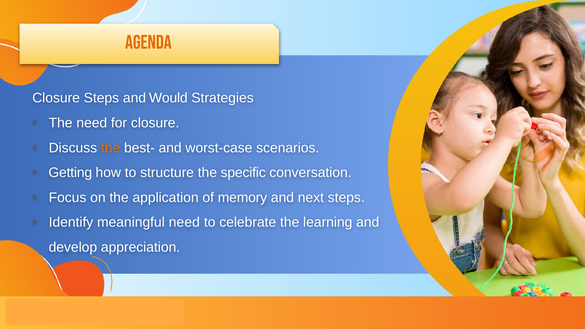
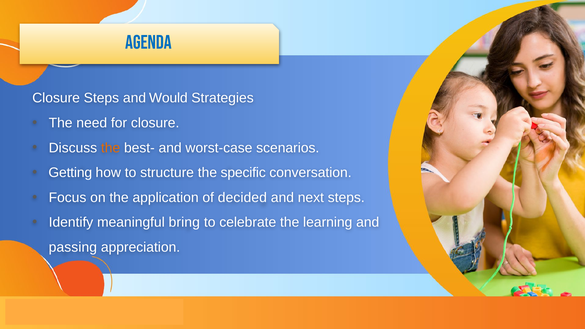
Agenda colour: orange -> blue
memory: memory -> decided
meaningful need: need -> bring
develop: develop -> passing
